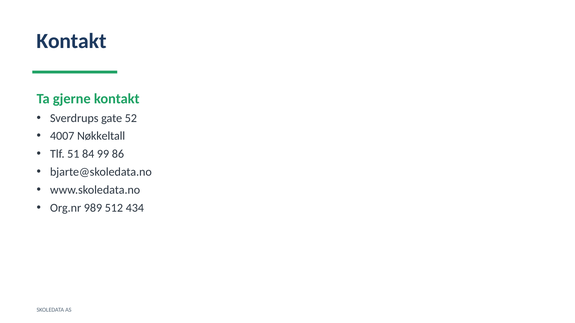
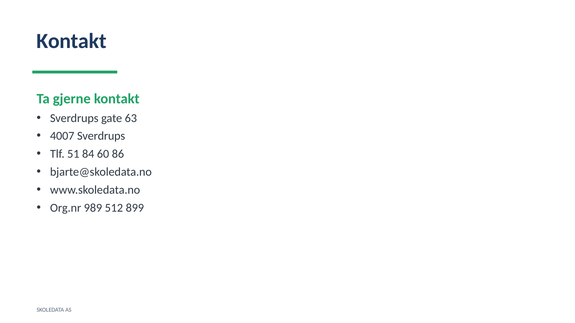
52: 52 -> 63
4007 Nøkkeltall: Nøkkeltall -> Sverdrups
99: 99 -> 60
434: 434 -> 899
